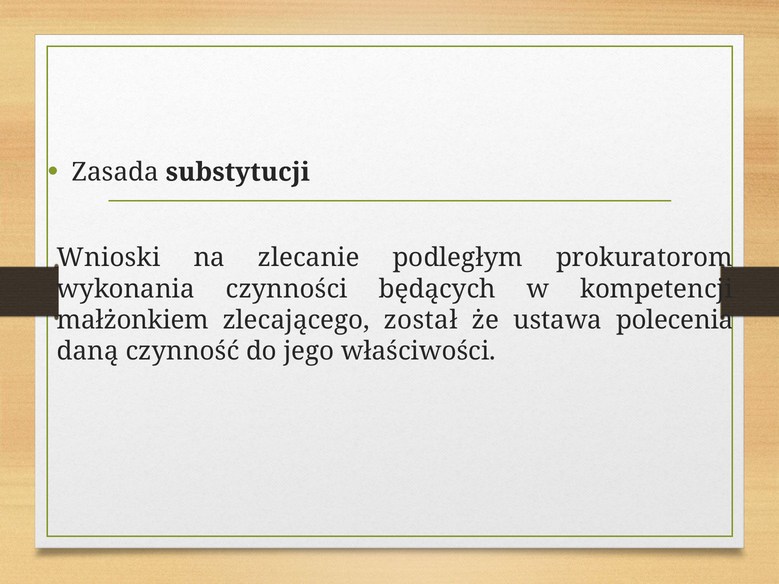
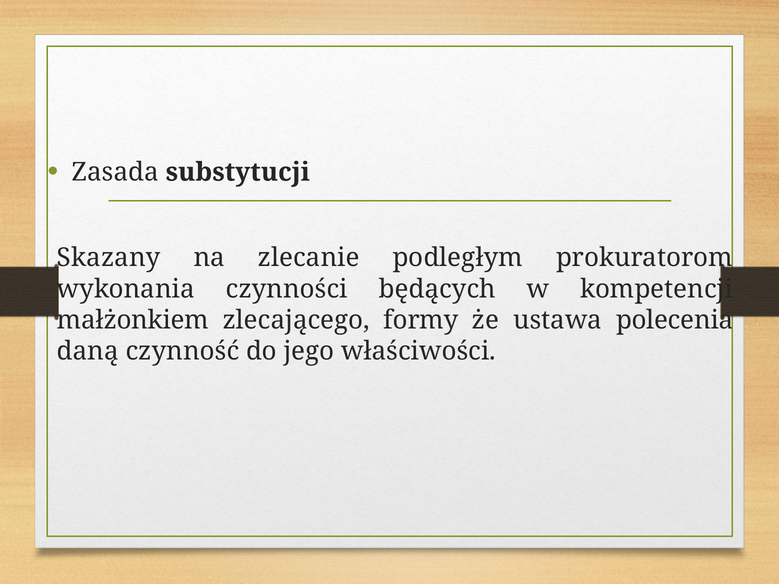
Wnioski: Wnioski -> Skazany
został: został -> formy
